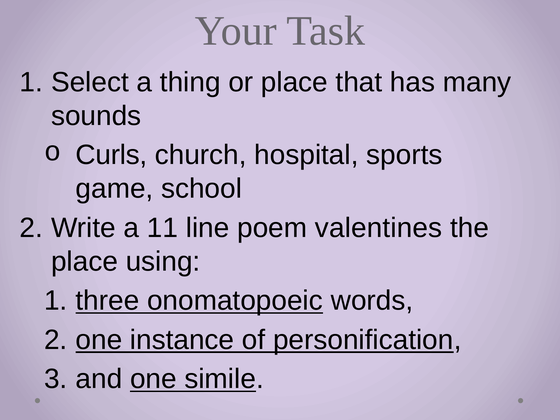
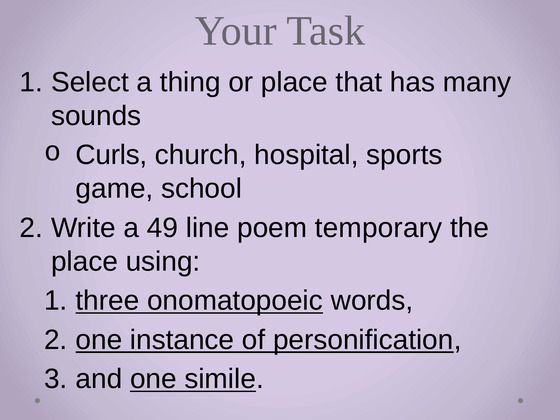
11: 11 -> 49
valentines: valentines -> temporary
